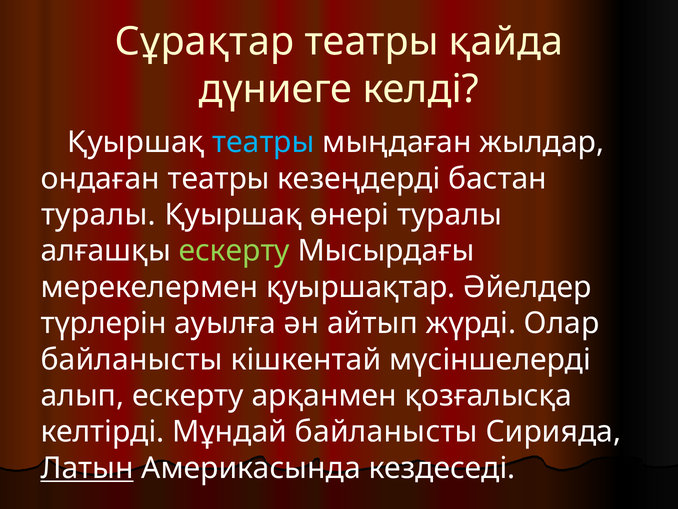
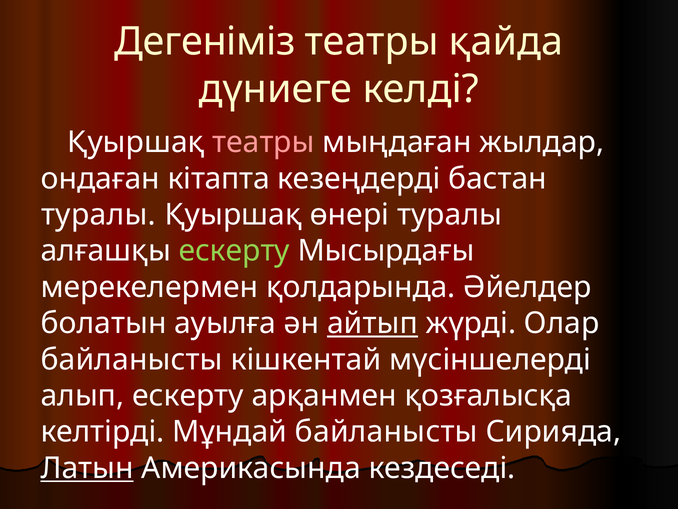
Сұрақтар: Сұрақтар -> Дегеніміз
театры at (264, 142) colour: light blue -> pink
ондаған театры: театры -> кітапта
қуыршақтар: қуыршақтар -> қолдарында
түрлерін: түрлерін -> болатын
айтып underline: none -> present
